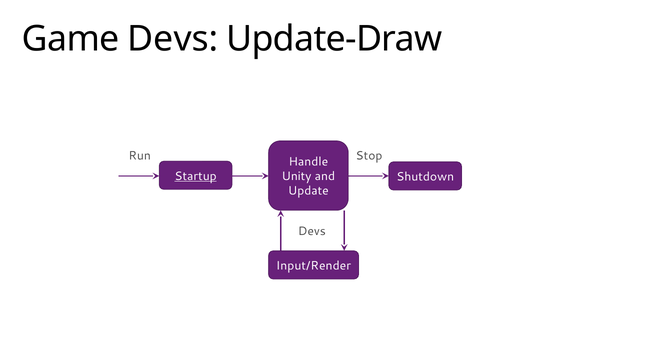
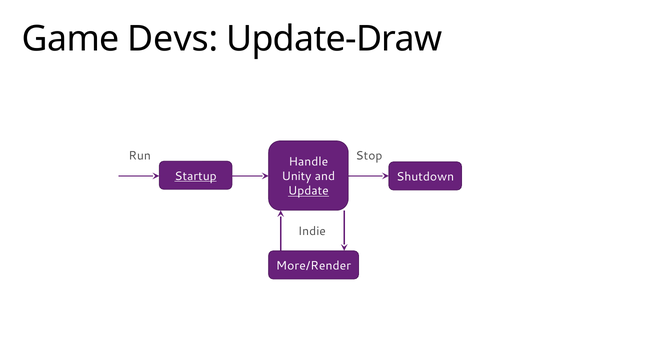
Update underline: none -> present
Devs at (312, 231): Devs -> Indie
Input/Render: Input/Render -> More/Render
